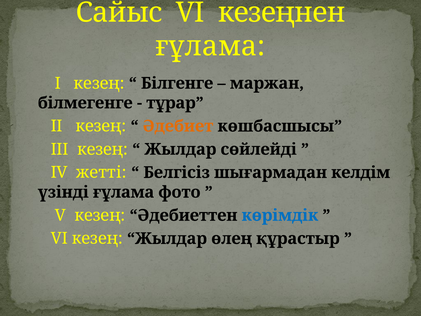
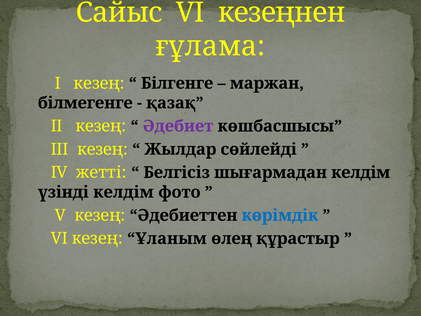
тұрар: тұрар -> қазақ
Әдебиет colour: orange -> purple
үзінді ғұлама: ғұлама -> келдім
кезең Жылдар: Жылдар -> Ұланым
